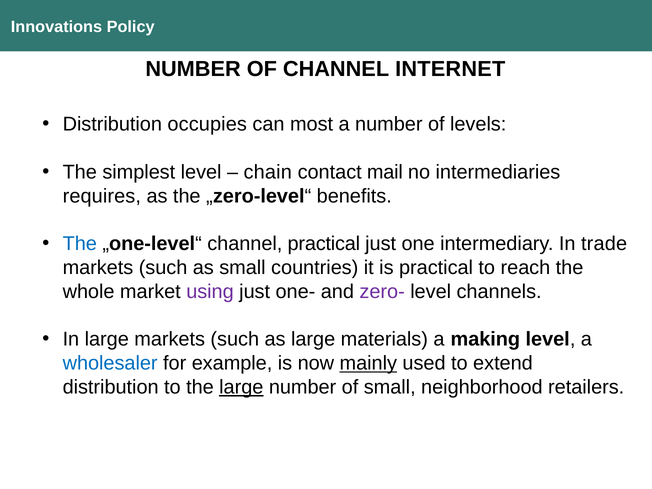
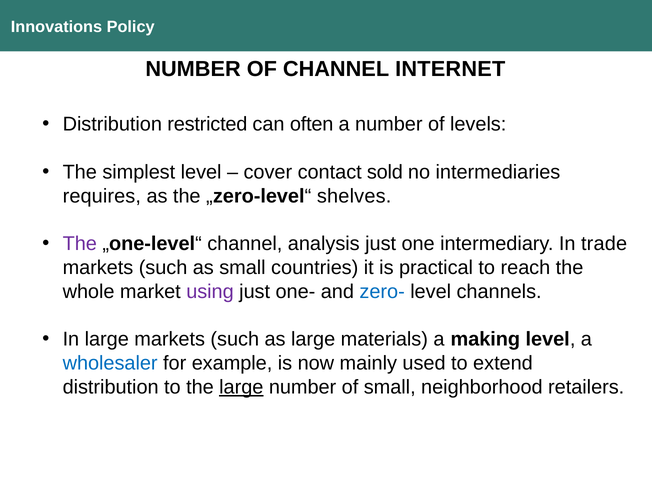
occupies: occupies -> restricted
most: most -> often
chain: chain -> cover
mail: mail -> sold
benefits: benefits -> shelves
The at (80, 244) colour: blue -> purple
channel practical: practical -> analysis
zero- colour: purple -> blue
mainly underline: present -> none
